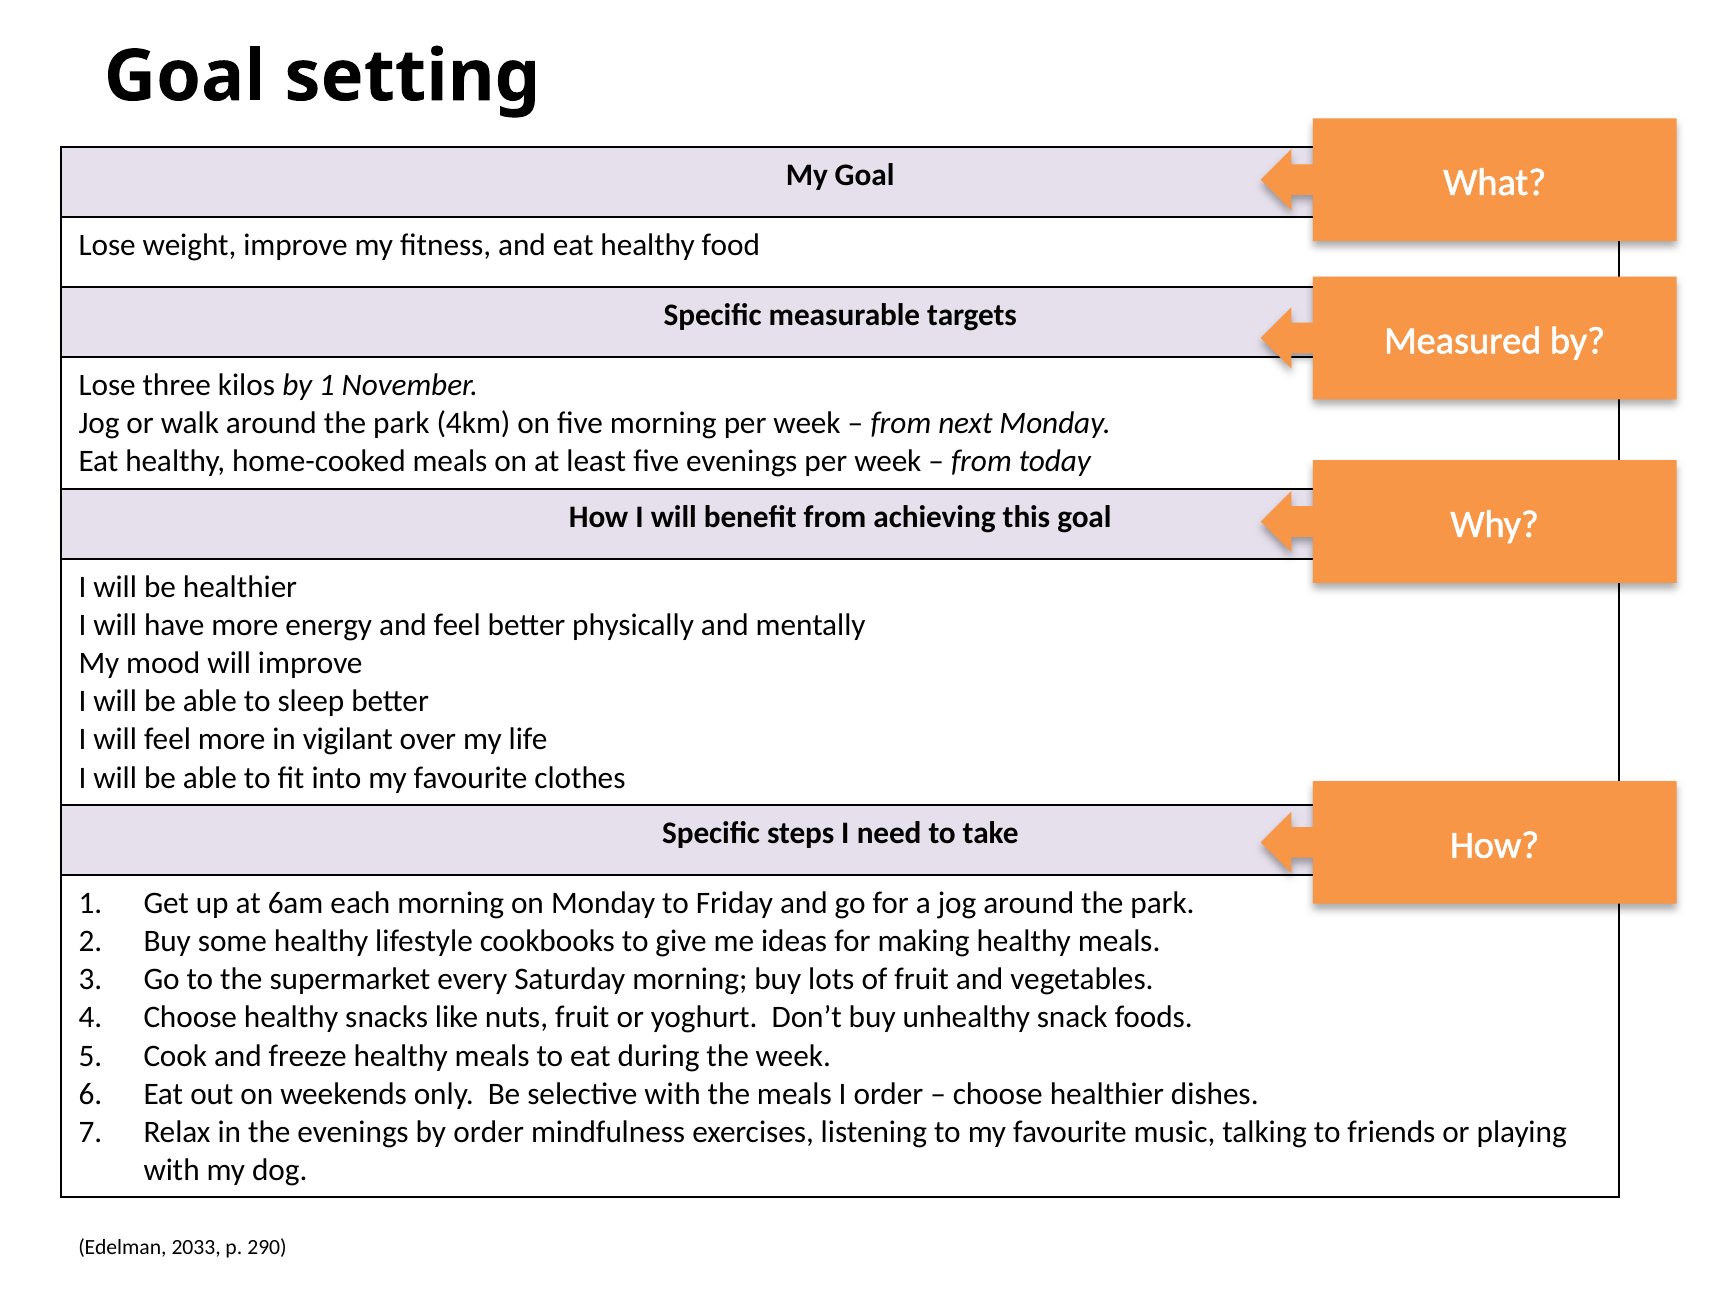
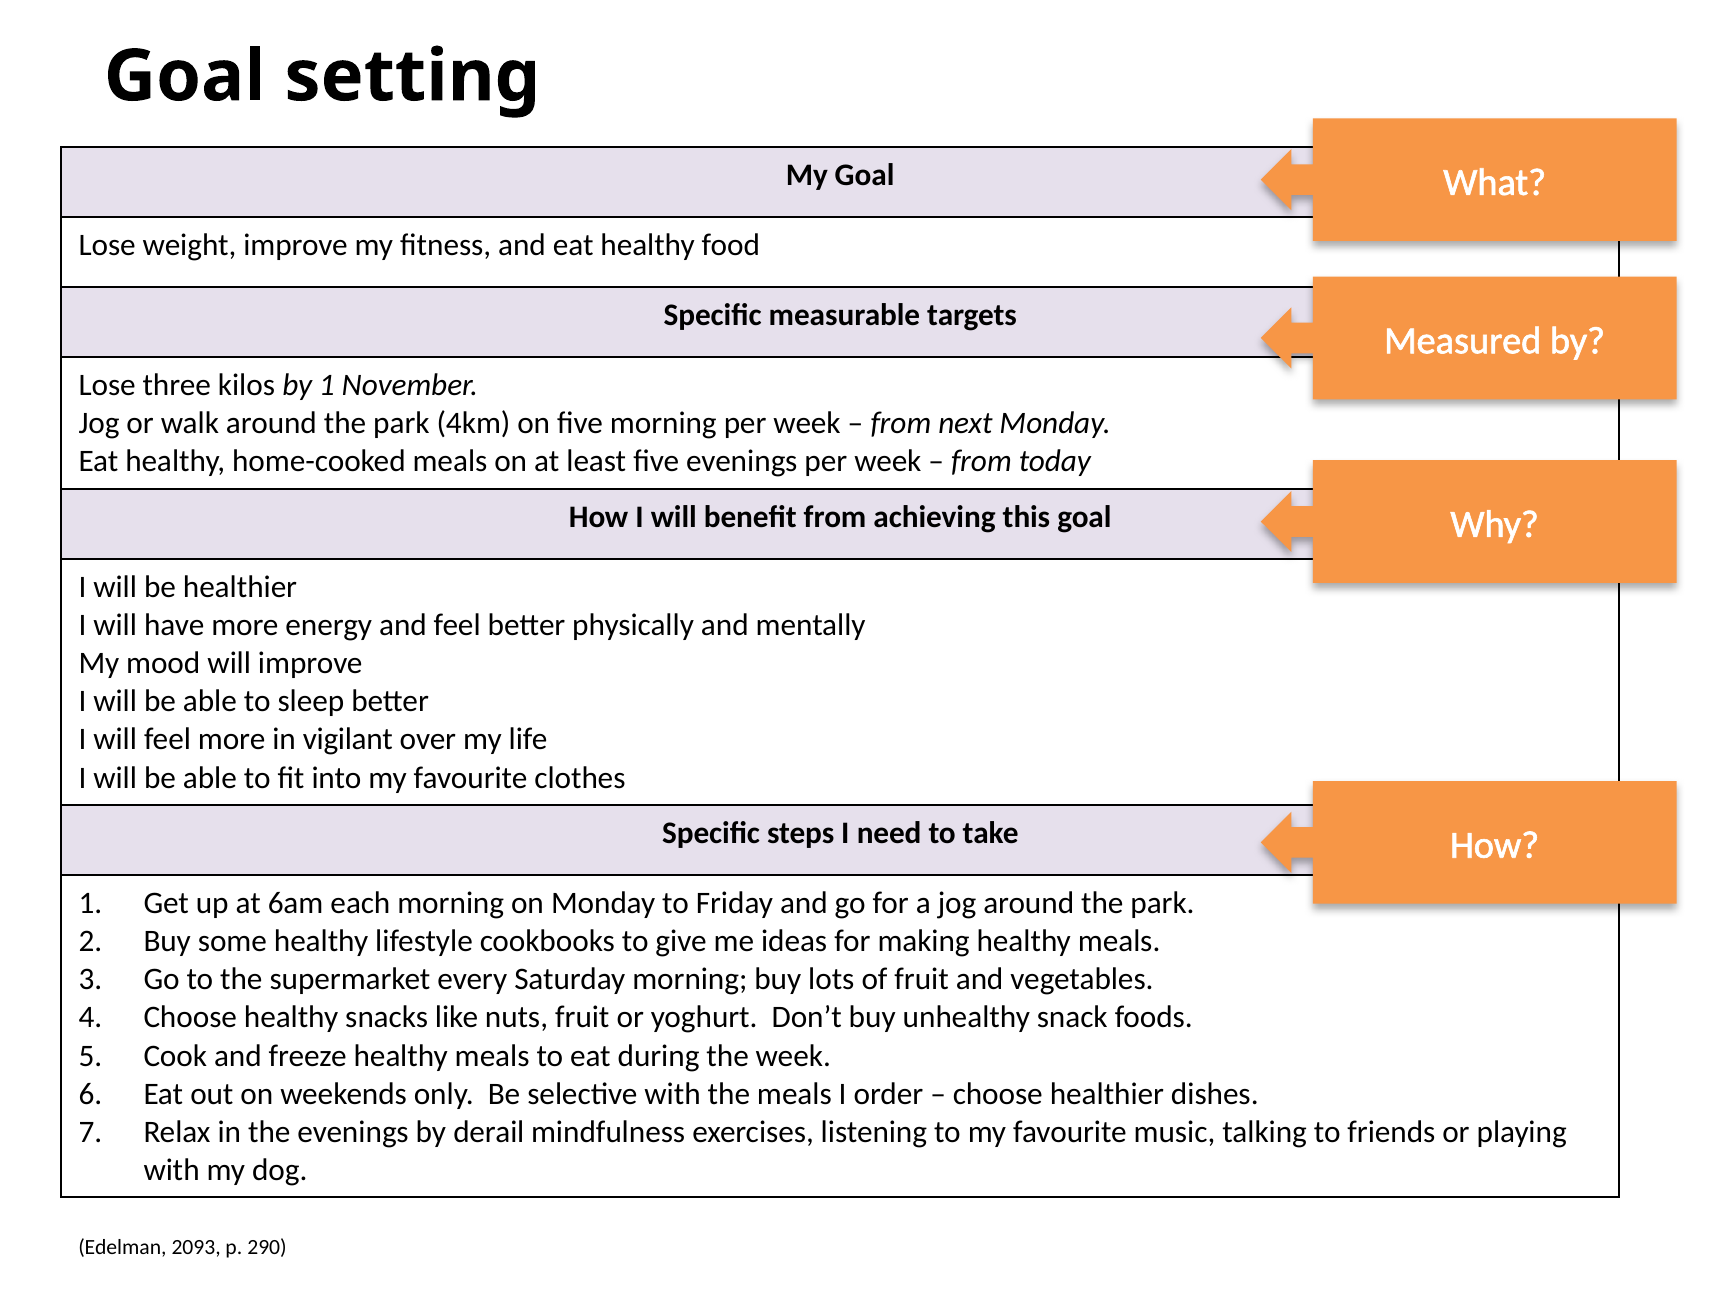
by order: order -> derail
2033: 2033 -> 2093
